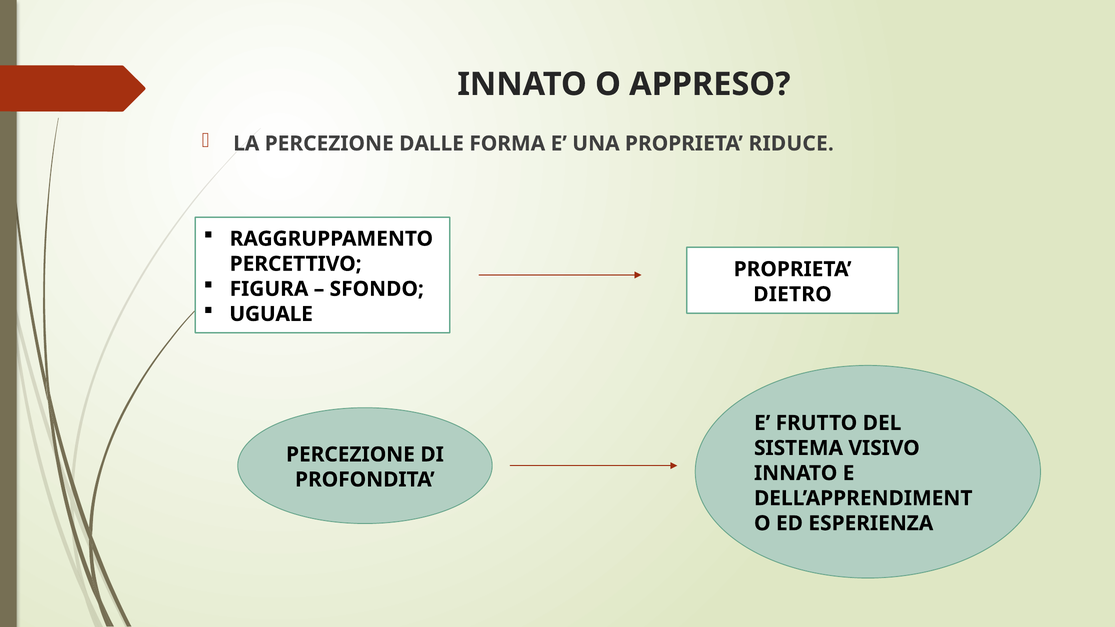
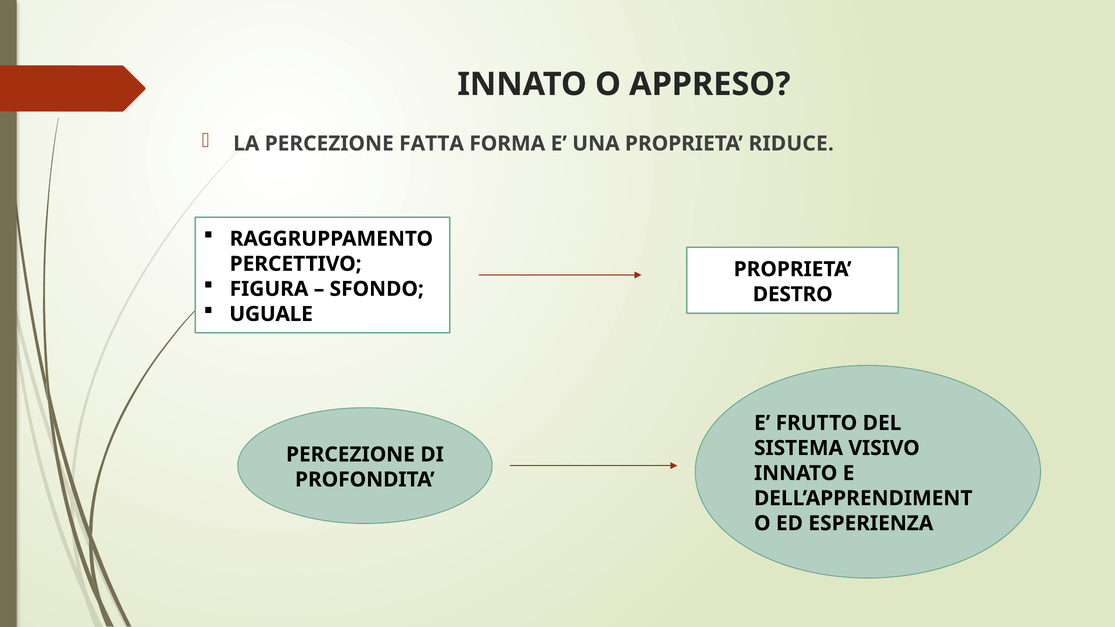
DALLE: DALLE -> FATTA
DIETRO: DIETRO -> DESTRO
